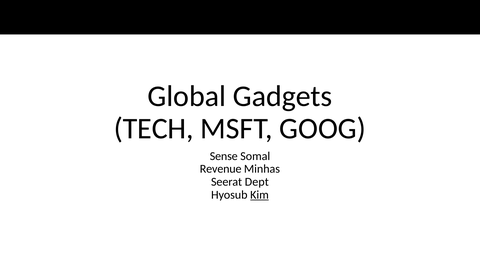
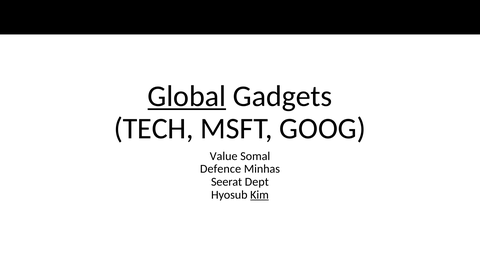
Global underline: none -> present
Sense: Sense -> Value
Revenue: Revenue -> Defence
